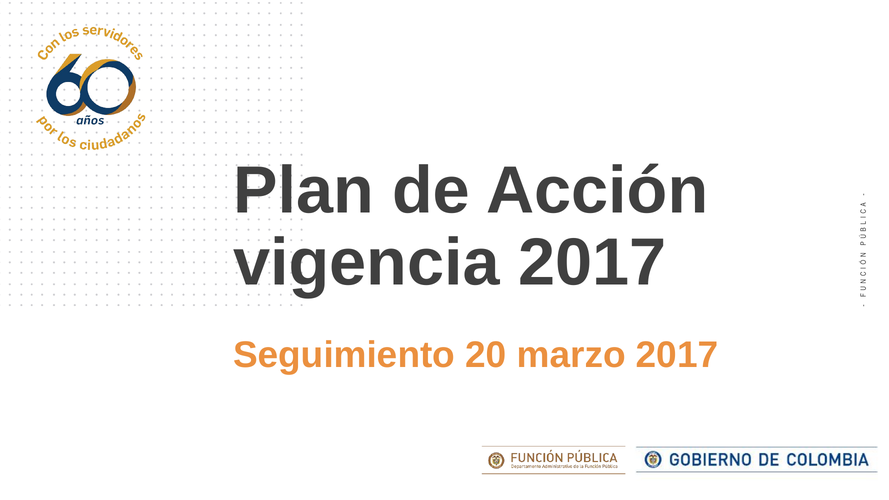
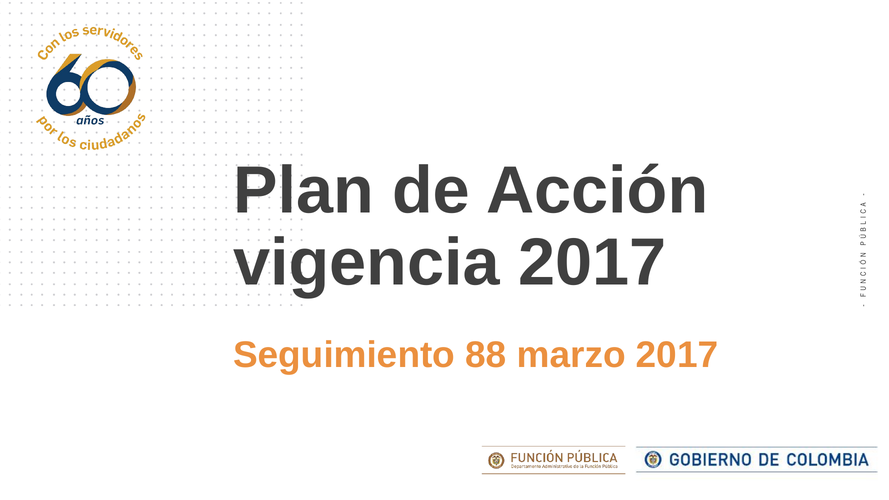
20: 20 -> 88
